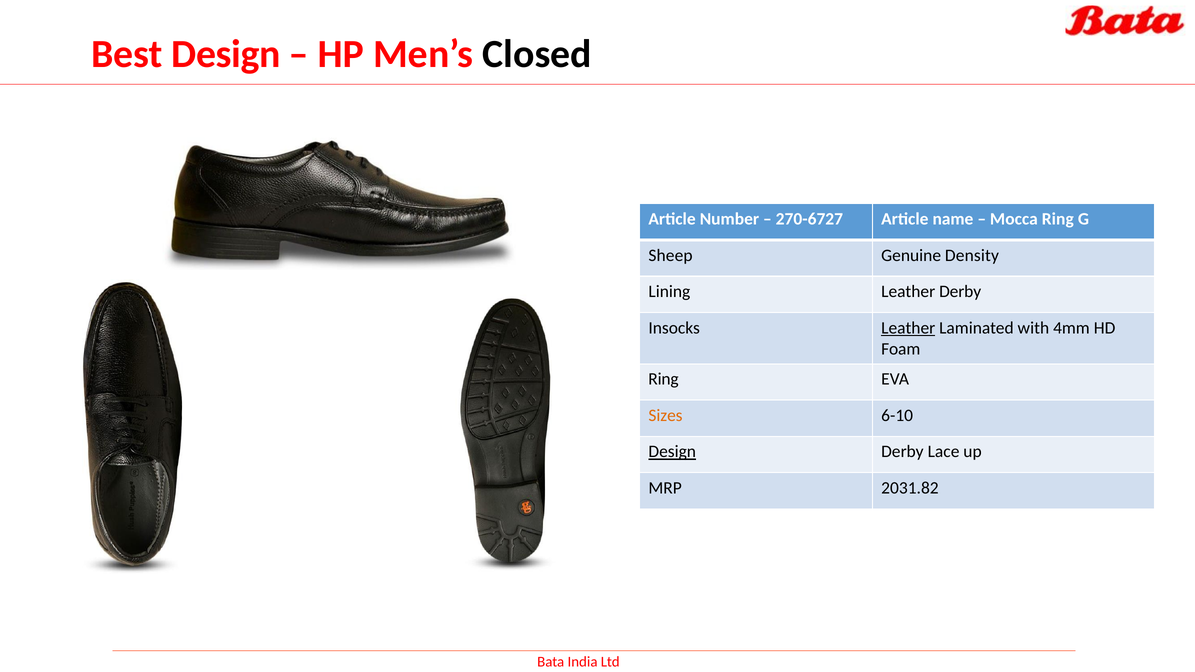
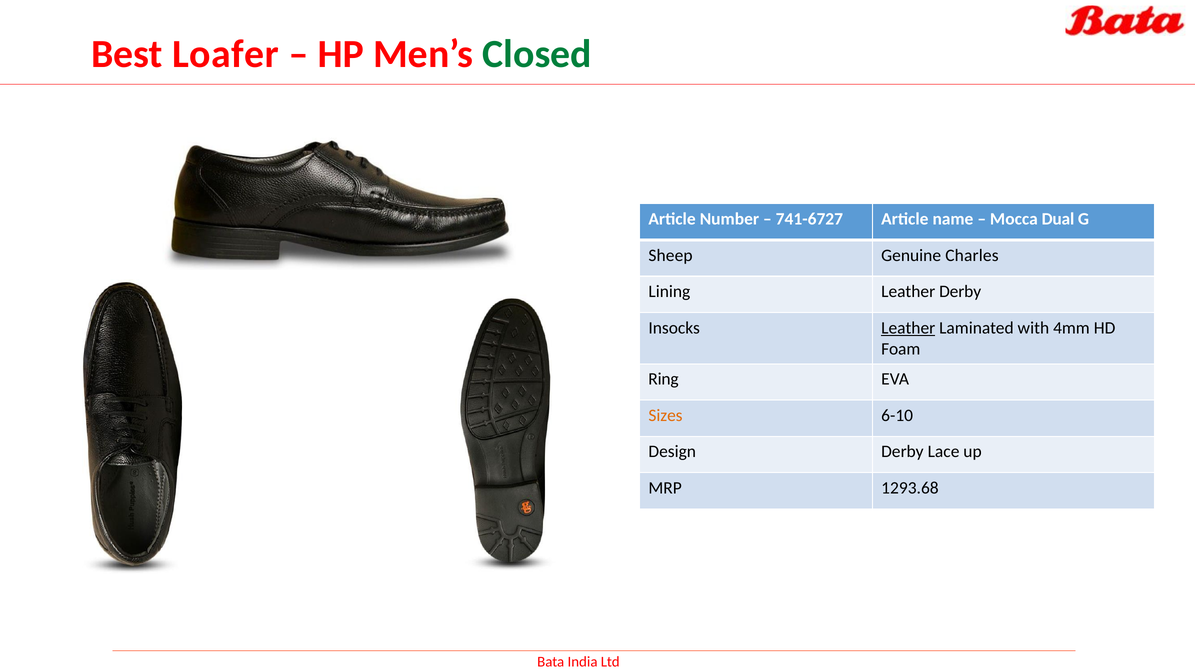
Best Design: Design -> Loafer
Closed colour: black -> green
270-6727: 270-6727 -> 741-6727
Mocca Ring: Ring -> Dual
Density: Density -> Charles
Design at (672, 452) underline: present -> none
2031.82: 2031.82 -> 1293.68
